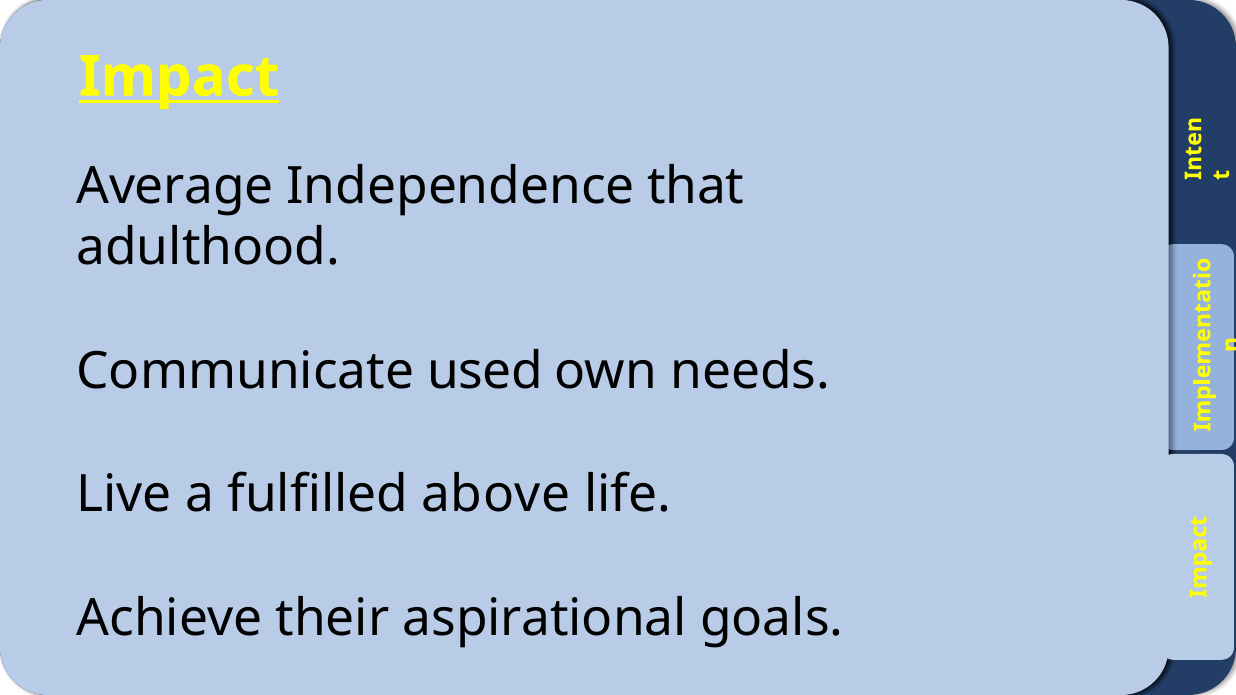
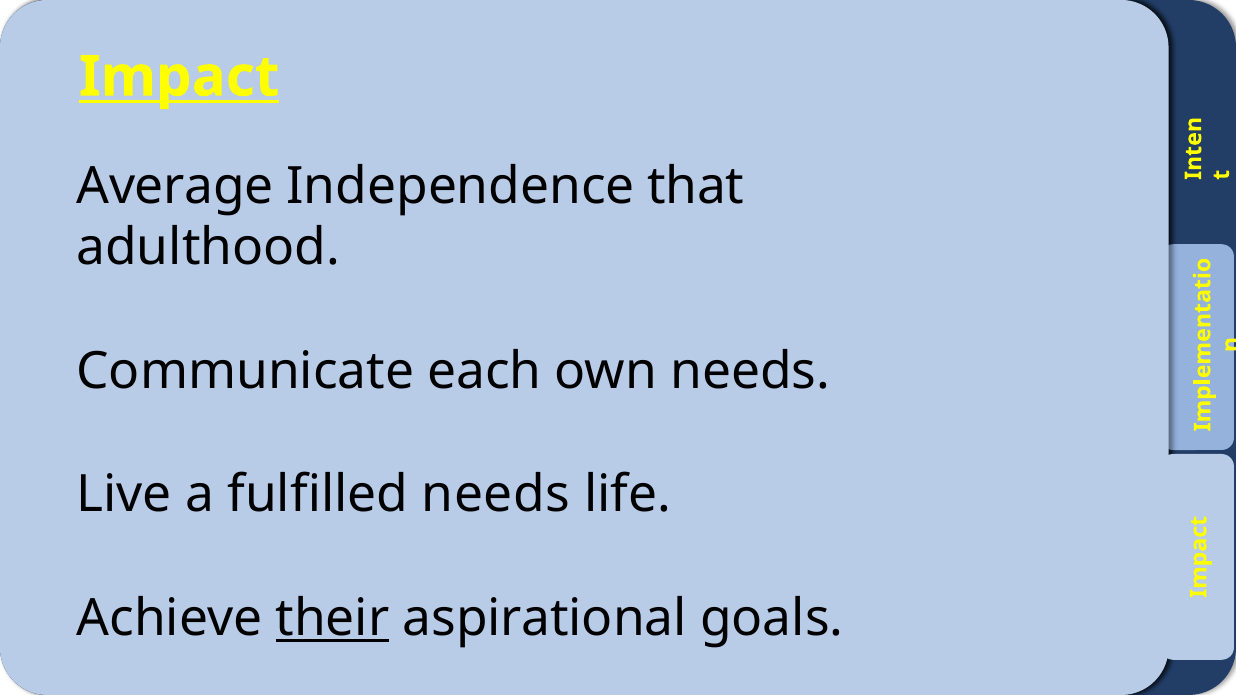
used: used -> each
fulfilled above: above -> needs
their underline: none -> present
